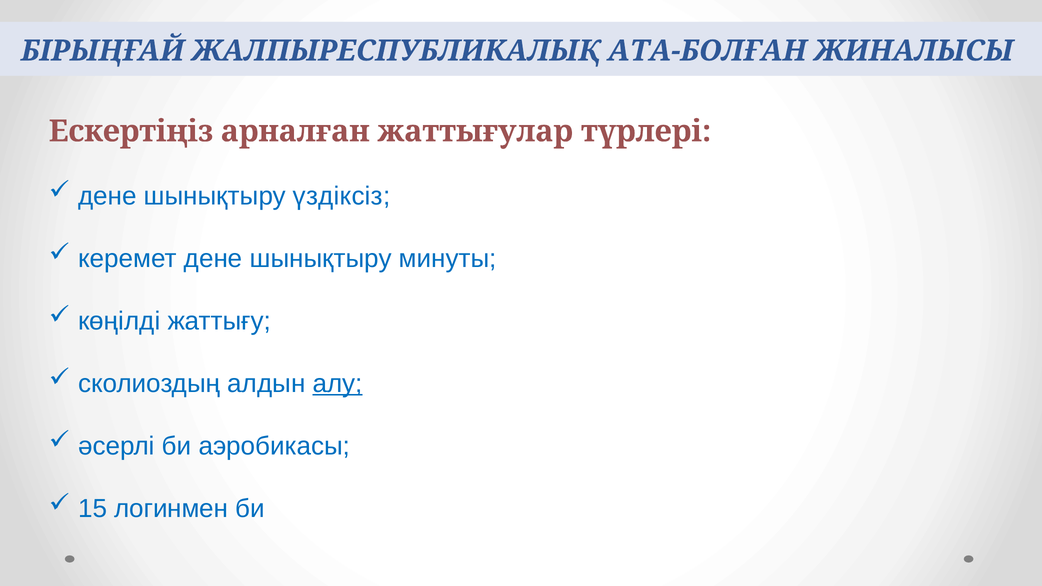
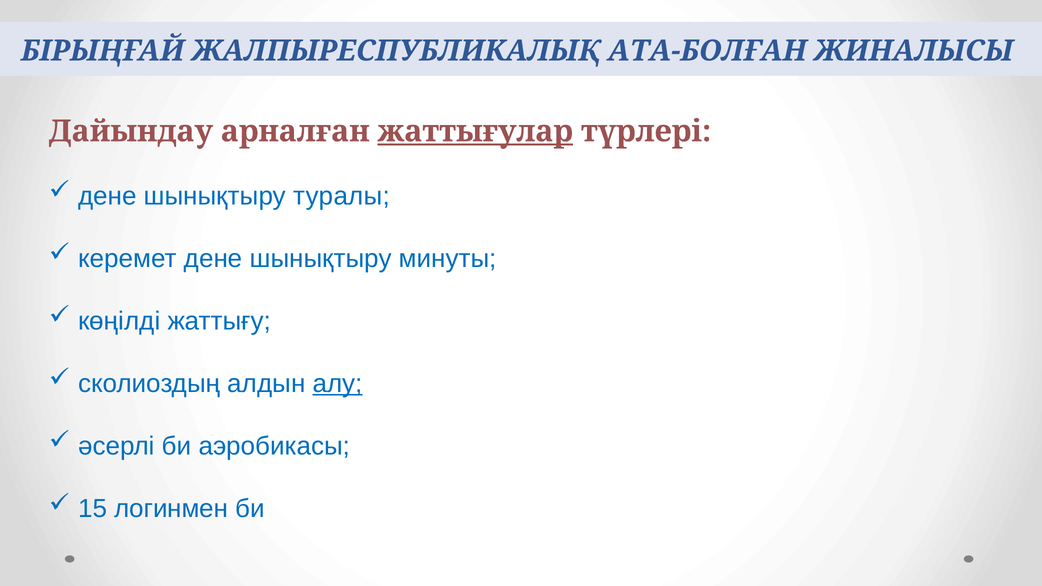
Ескертіңіз: Ескертіңіз -> Дайындау
жаттығулар underline: none -> present
үздіксіз: үздіксіз -> туралы
